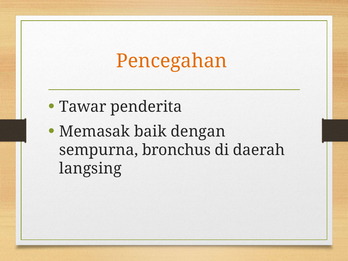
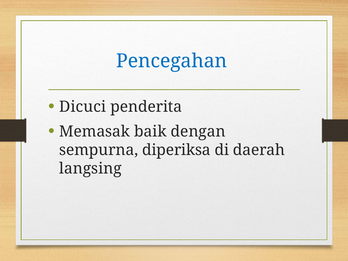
Pencegahan colour: orange -> blue
Tawar: Tawar -> Dicuci
bronchus: bronchus -> diperiksa
